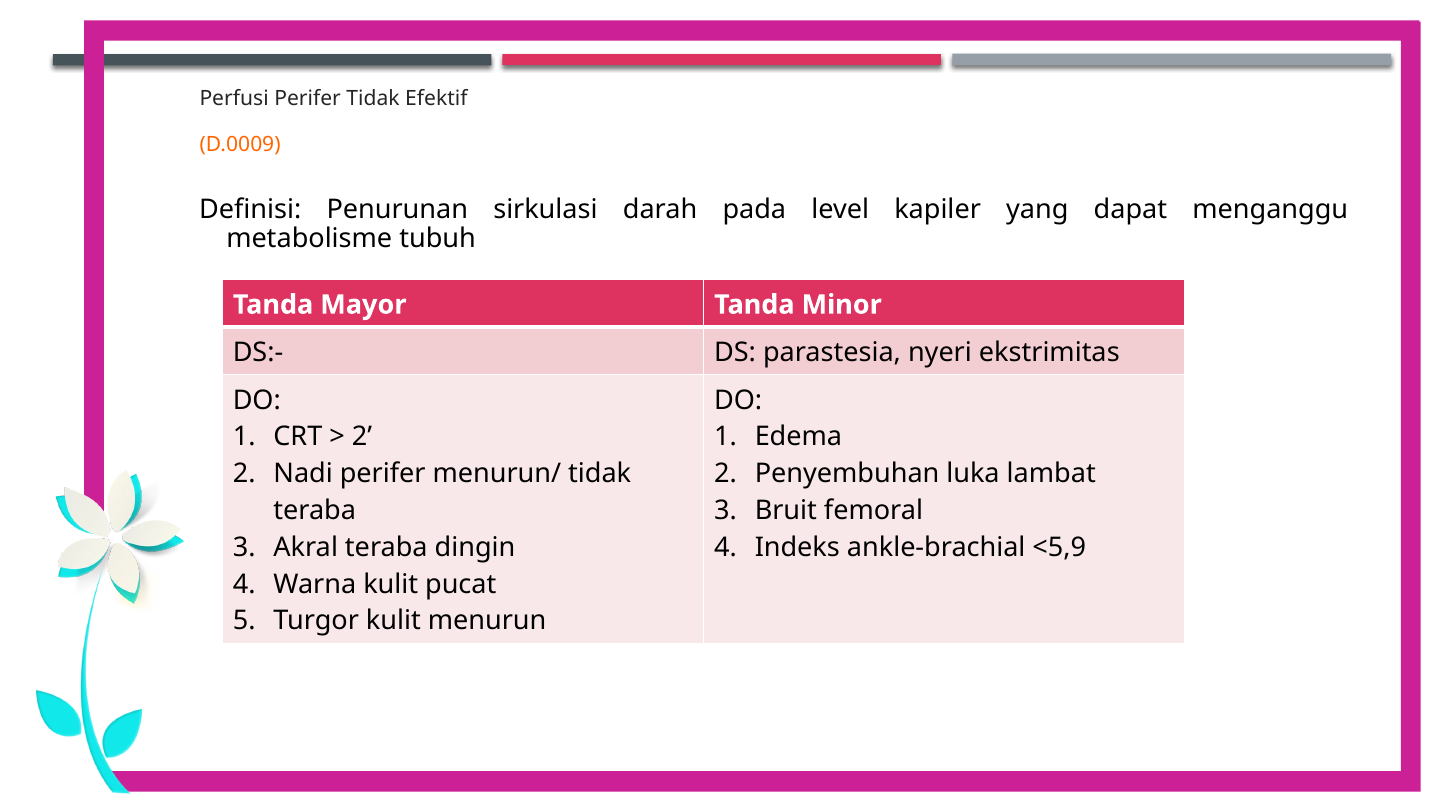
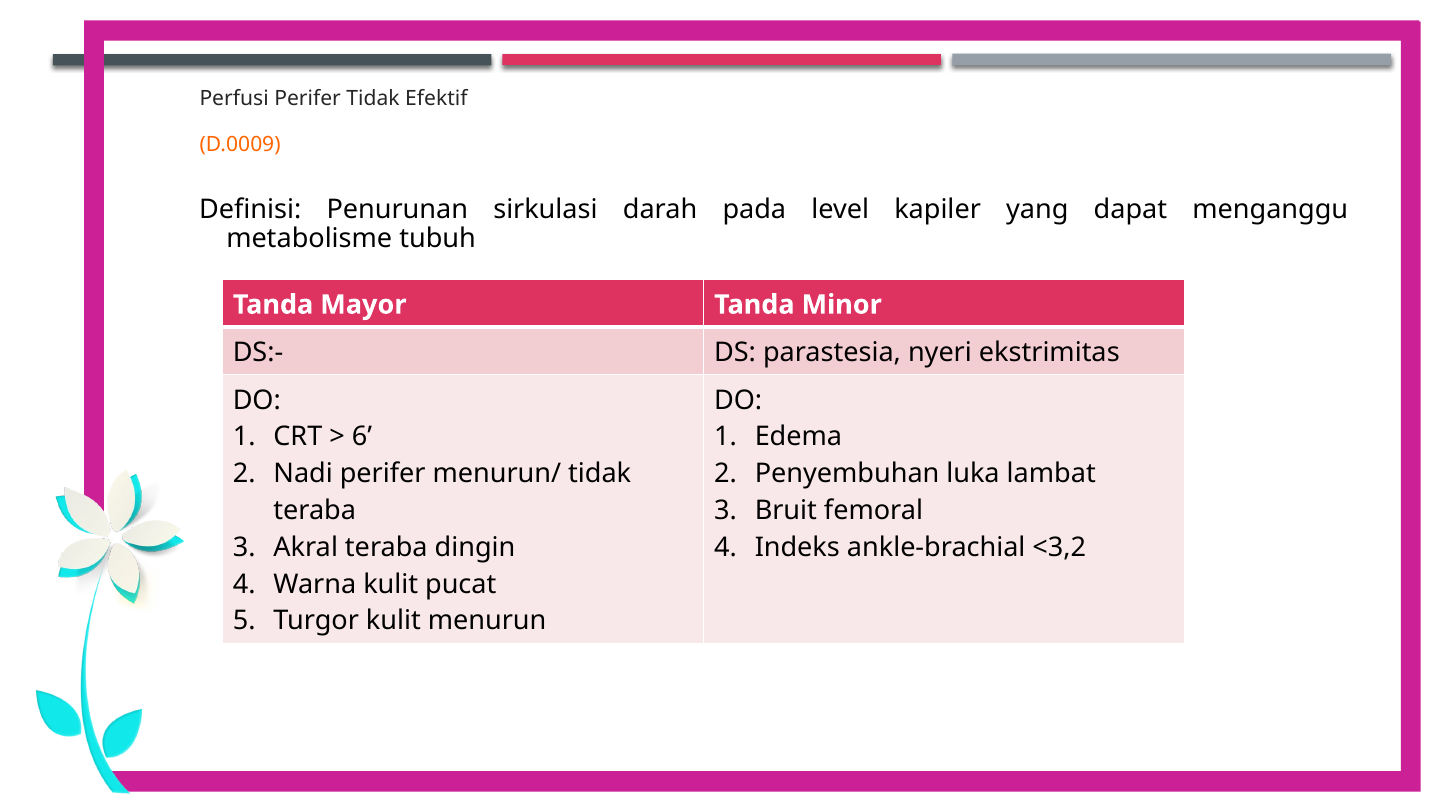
2 at (362, 437): 2 -> 6
<5,9: <5,9 -> <3,2
